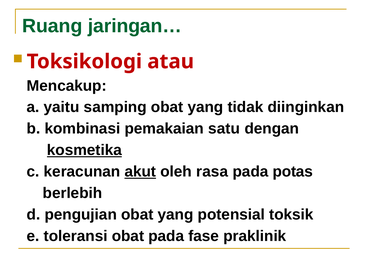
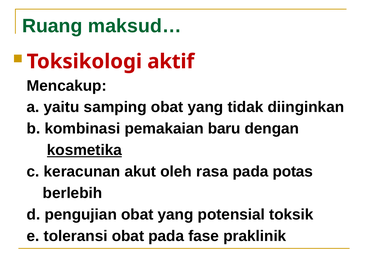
jaringan…: jaringan… -> maksud…
atau: atau -> aktif
satu: satu -> baru
akut underline: present -> none
